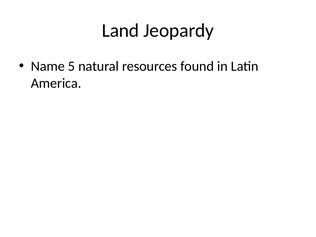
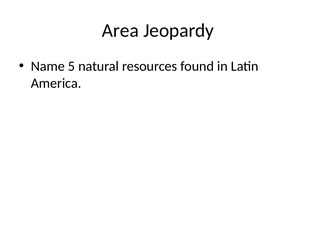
Land: Land -> Area
